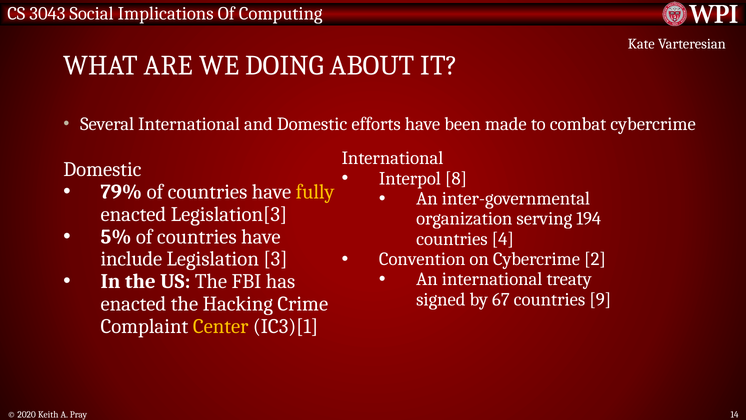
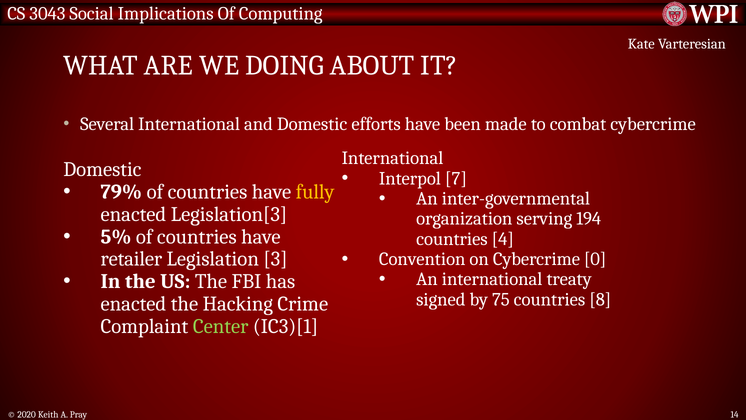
8: 8 -> 7
2: 2 -> 0
include: include -> retailer
67: 67 -> 75
9: 9 -> 8
Center colour: yellow -> light green
